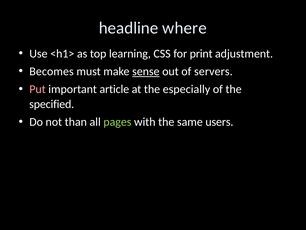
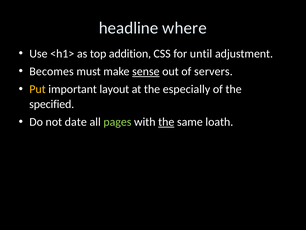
learning: learning -> addition
print: print -> until
Put colour: pink -> yellow
article: article -> layout
than: than -> date
the at (166, 122) underline: none -> present
users: users -> loath
